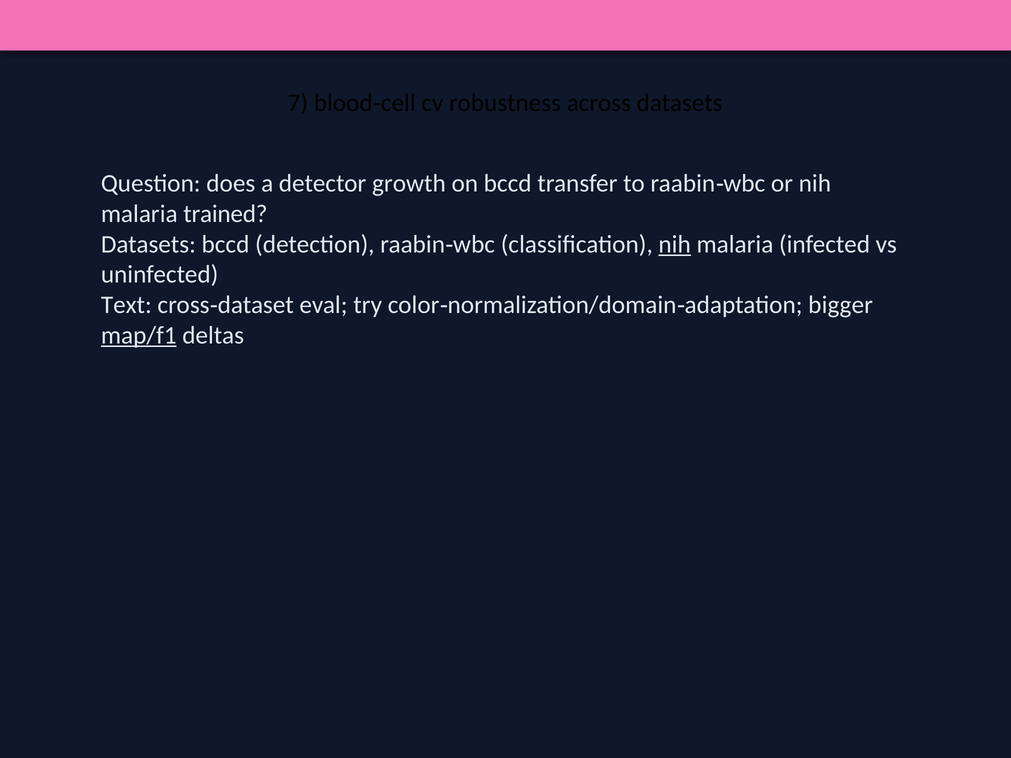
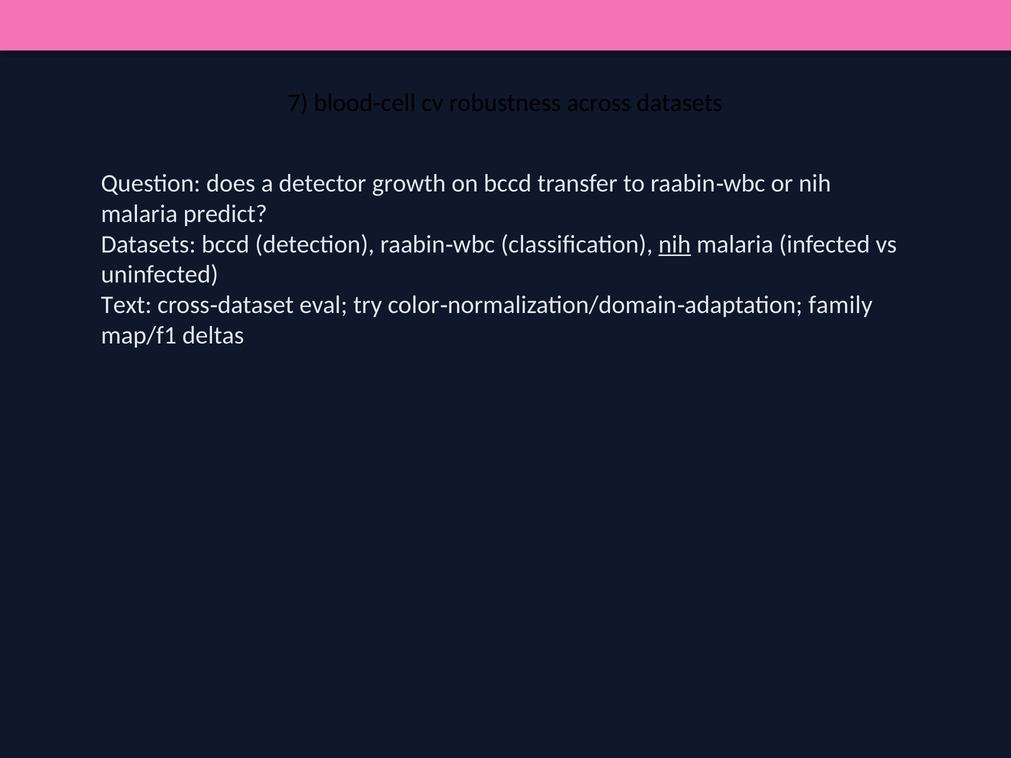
trained: trained -> predict
bigger: bigger -> family
map/f1 underline: present -> none
